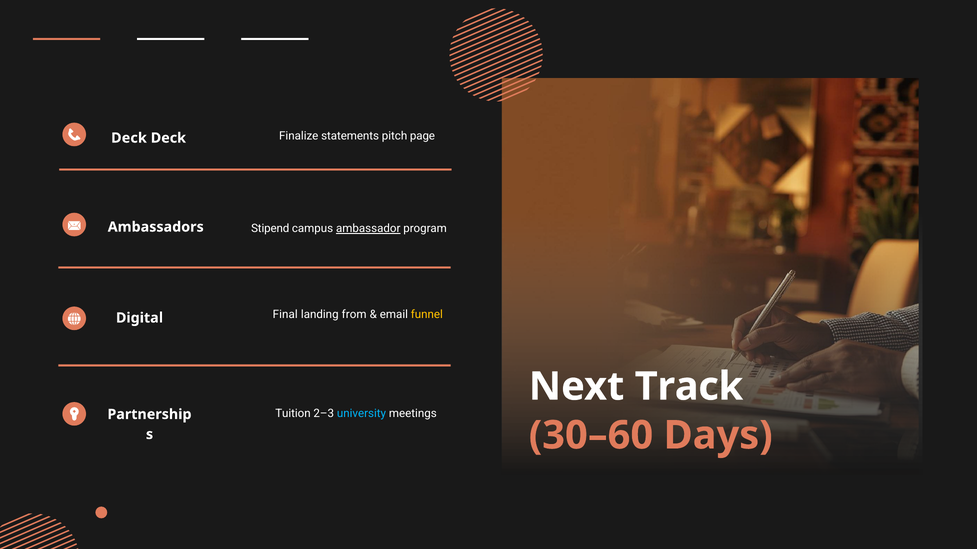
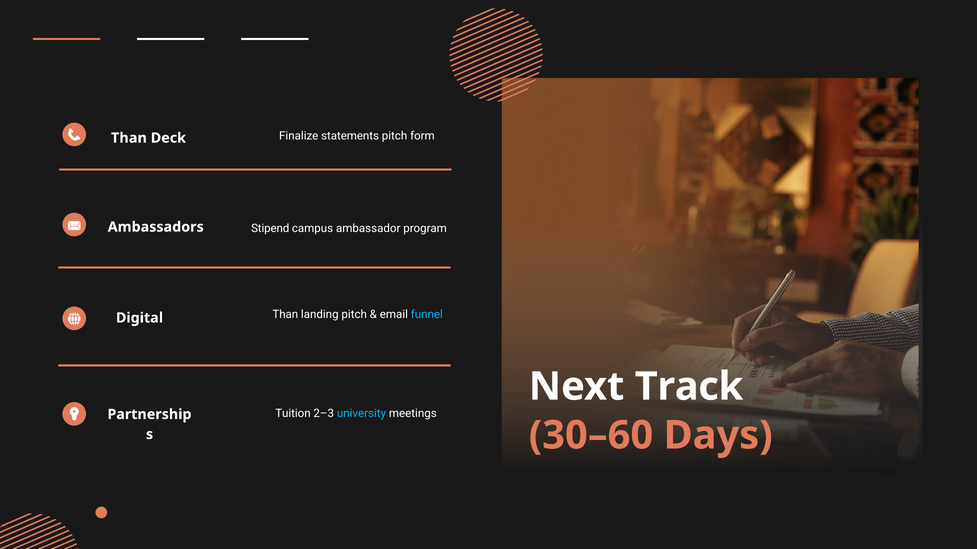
Deck at (129, 138): Deck -> Than
page: page -> form
ambassador underline: present -> none
Final at (285, 315): Final -> Than
landing from: from -> pitch
funnel colour: yellow -> light blue
